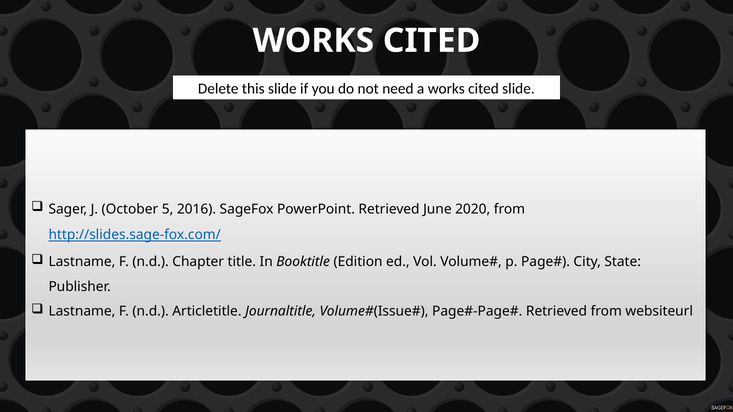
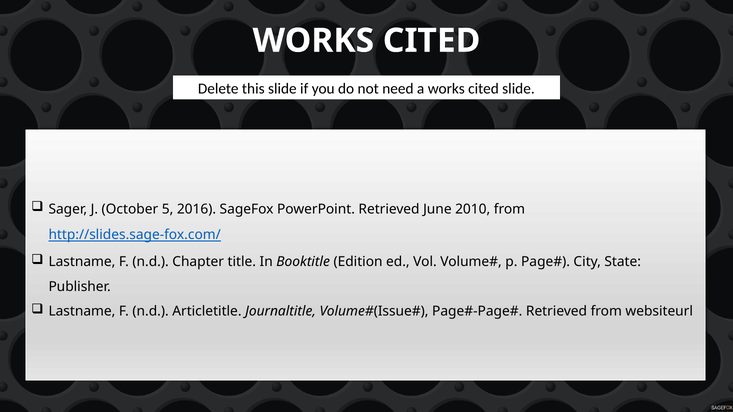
2020: 2020 -> 2010
